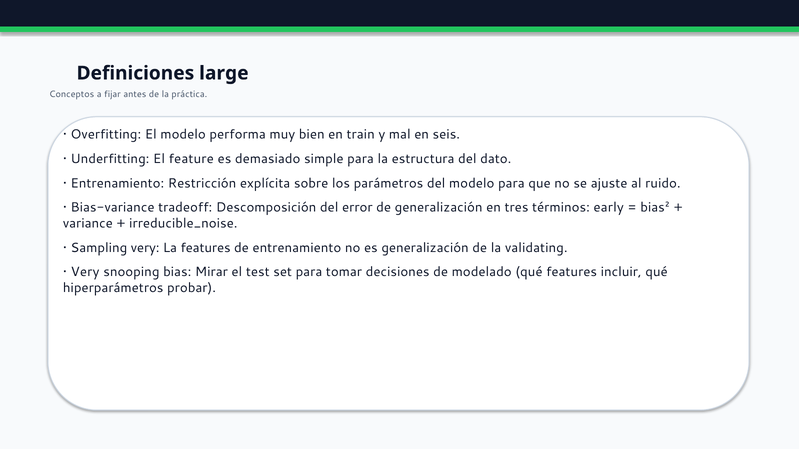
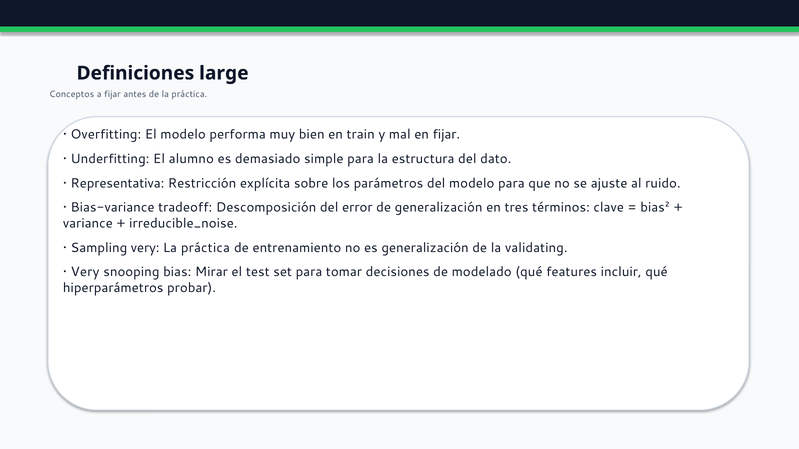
en seis: seis -> fijar
feature: feature -> alumno
Entrenamiento at (117, 183): Entrenamiento -> Representativa
early: early -> clave
features at (206, 248): features -> práctica
